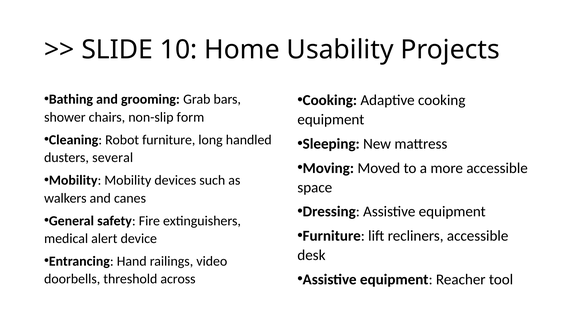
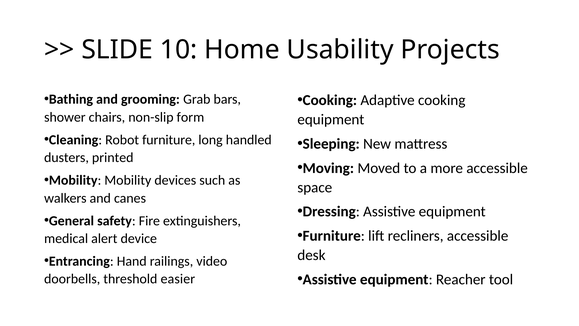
several: several -> printed
across: across -> easier
